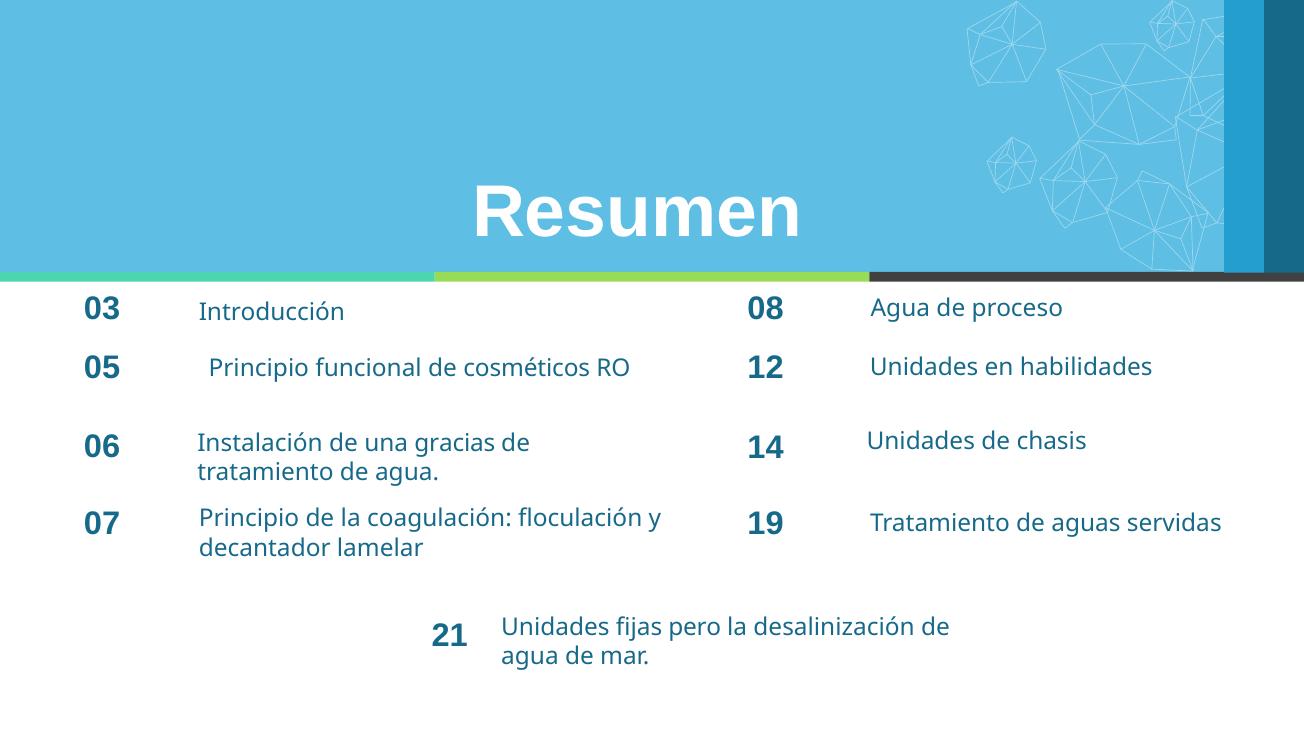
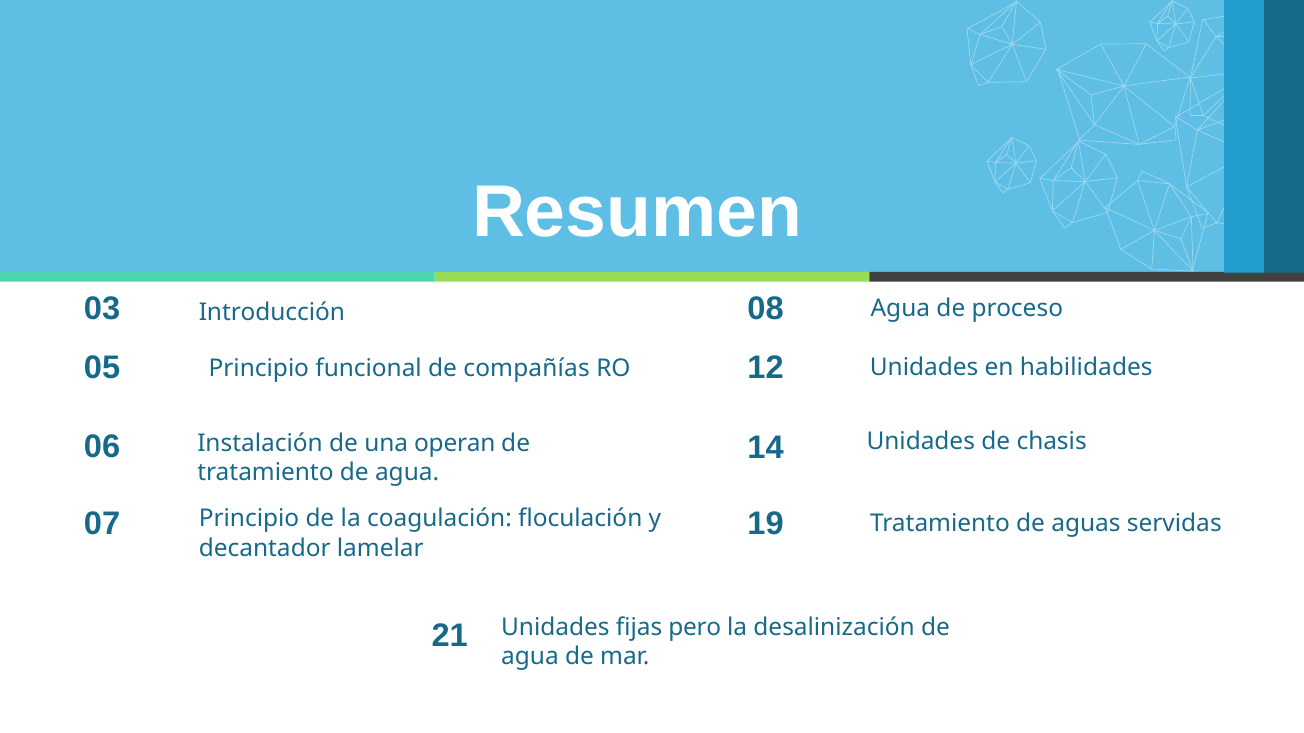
cosméticos: cosméticos -> compañías
gracias: gracias -> operan
